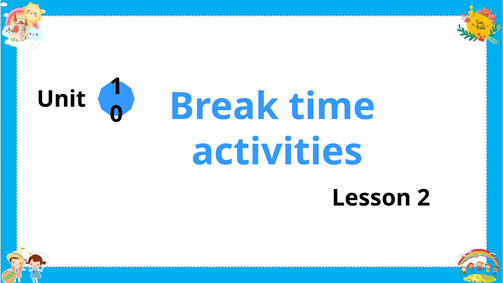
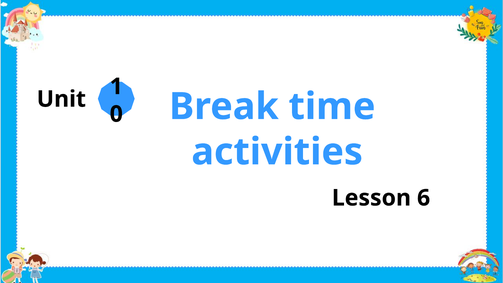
2: 2 -> 6
